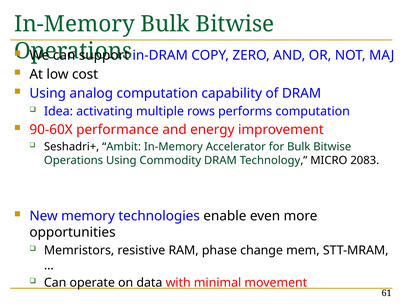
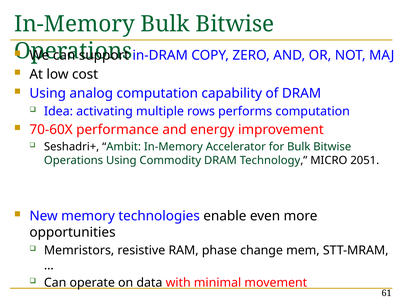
90-60X: 90-60X -> 70-60X
2083: 2083 -> 2051
